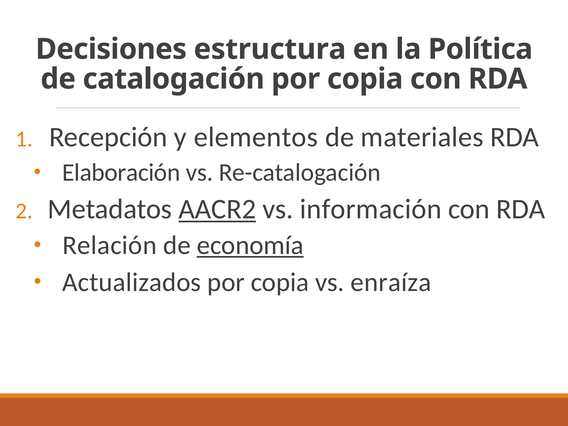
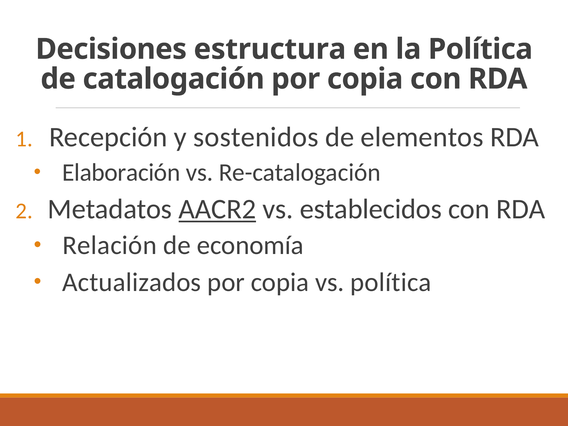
elementos: elementos -> sostenidos
materiales: materiales -> elementos
información: información -> establecidos
economía underline: present -> none
vs enraíza: enraíza -> política
